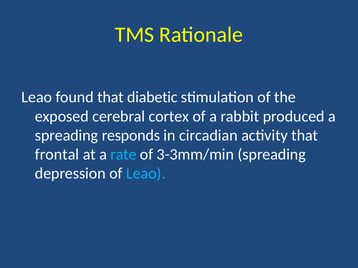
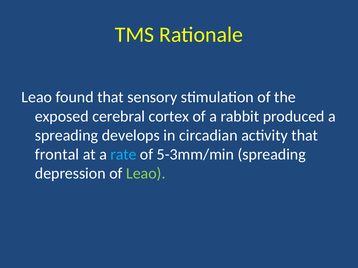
diabetic: diabetic -> sensory
responds: responds -> develops
3-3mm/min: 3-3mm/min -> 5-3mm/min
Leao at (146, 174) colour: light blue -> light green
